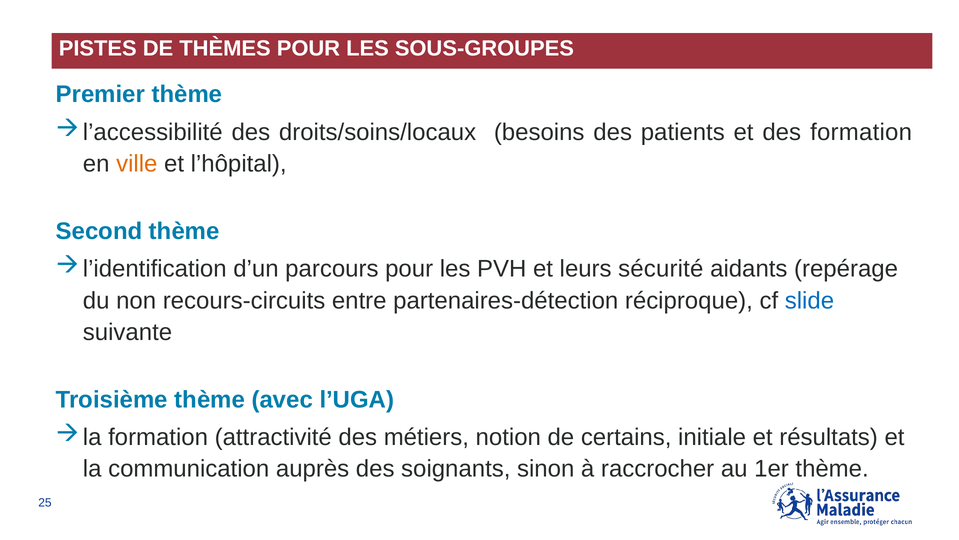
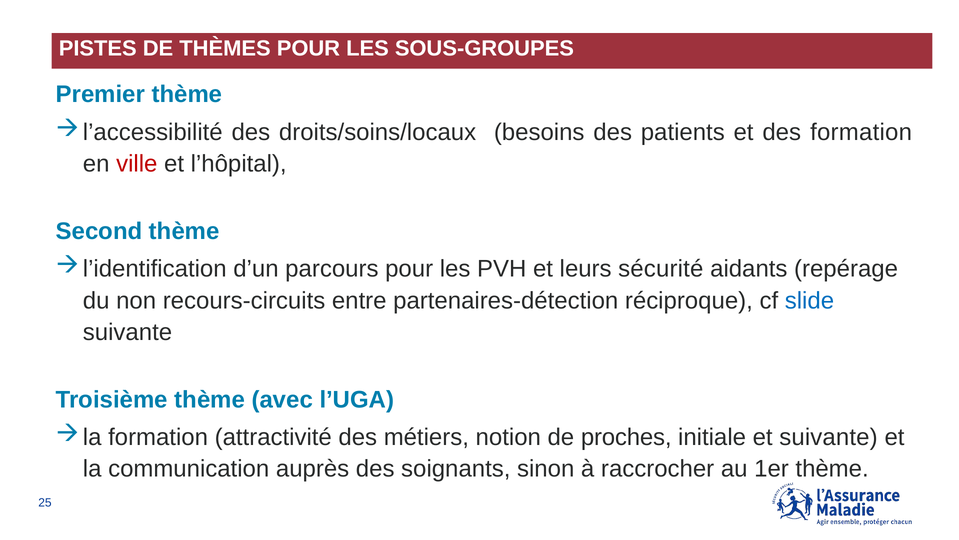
ville colour: orange -> red
certains: certains -> proches
et résultats: résultats -> suivante
